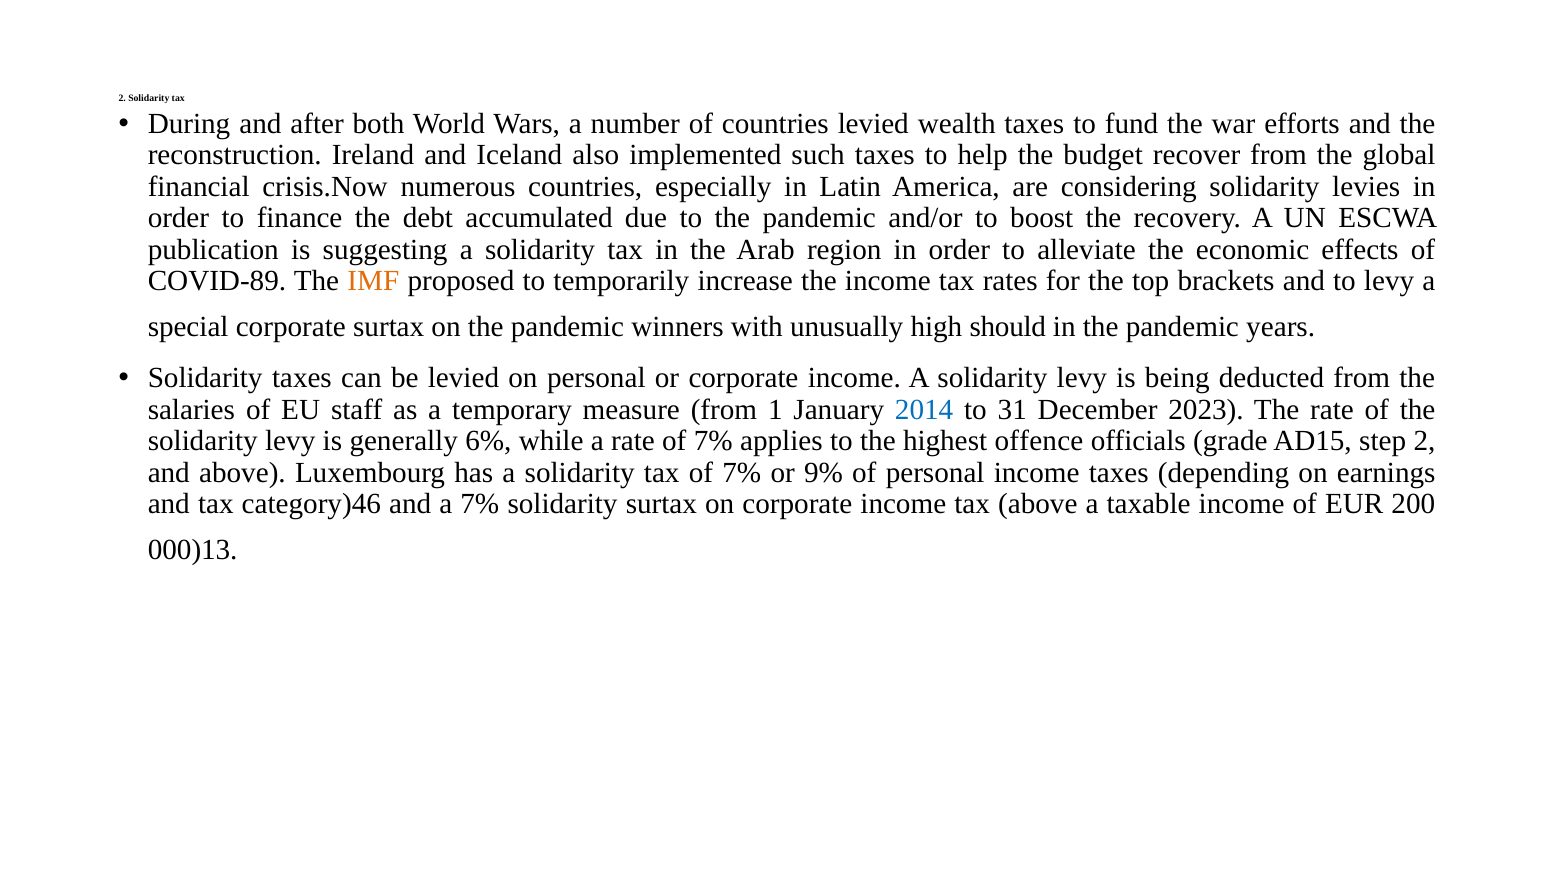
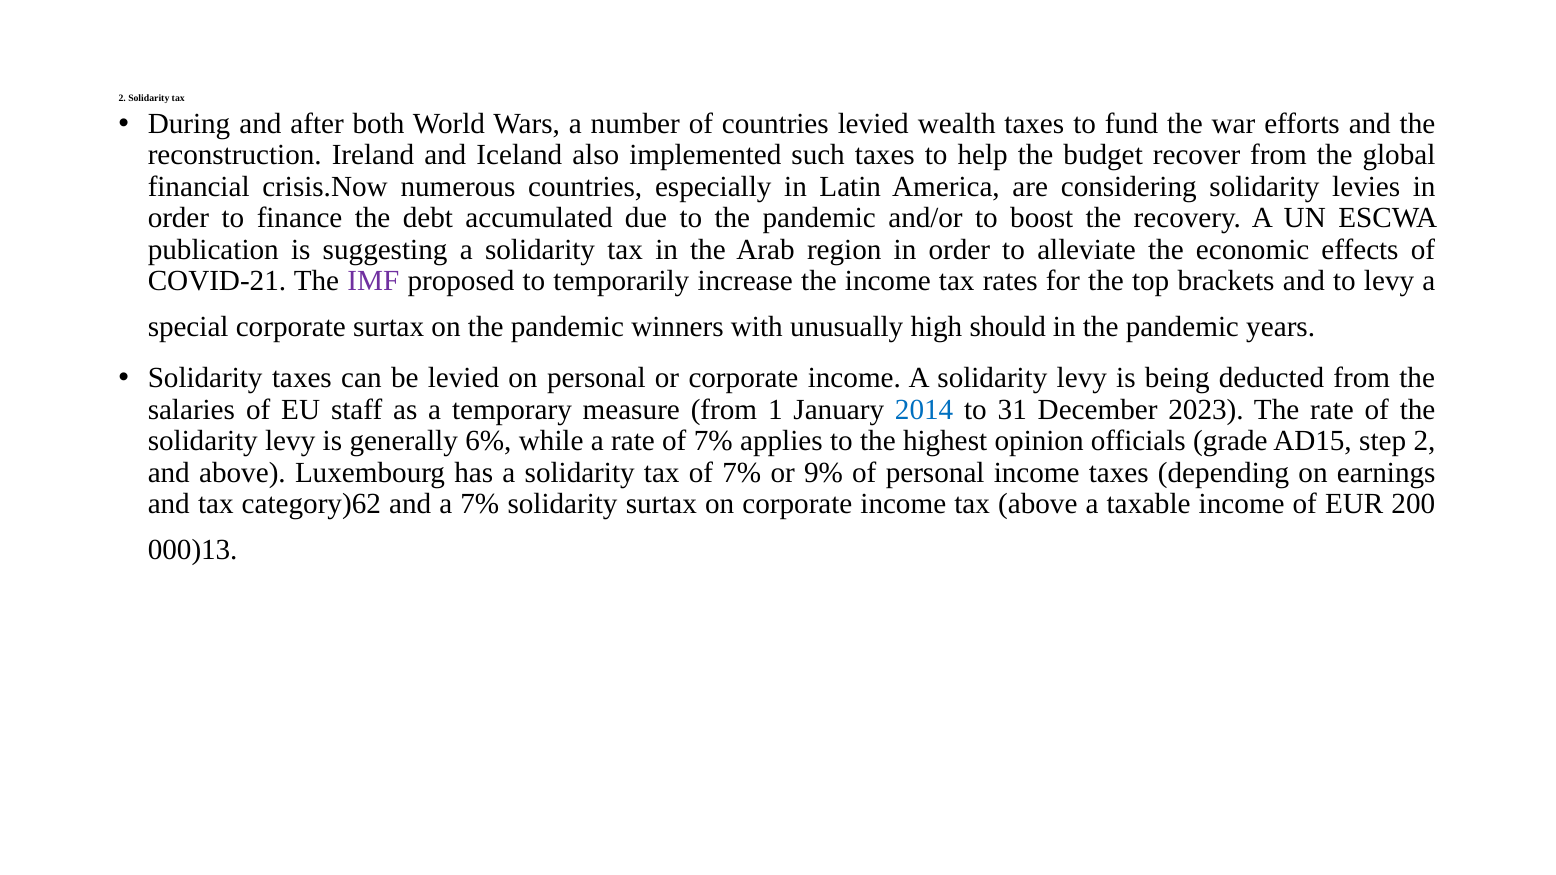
COVID-89: COVID-89 -> COVID-21
IMF colour: orange -> purple
offence: offence -> opinion
category)46: category)46 -> category)62
